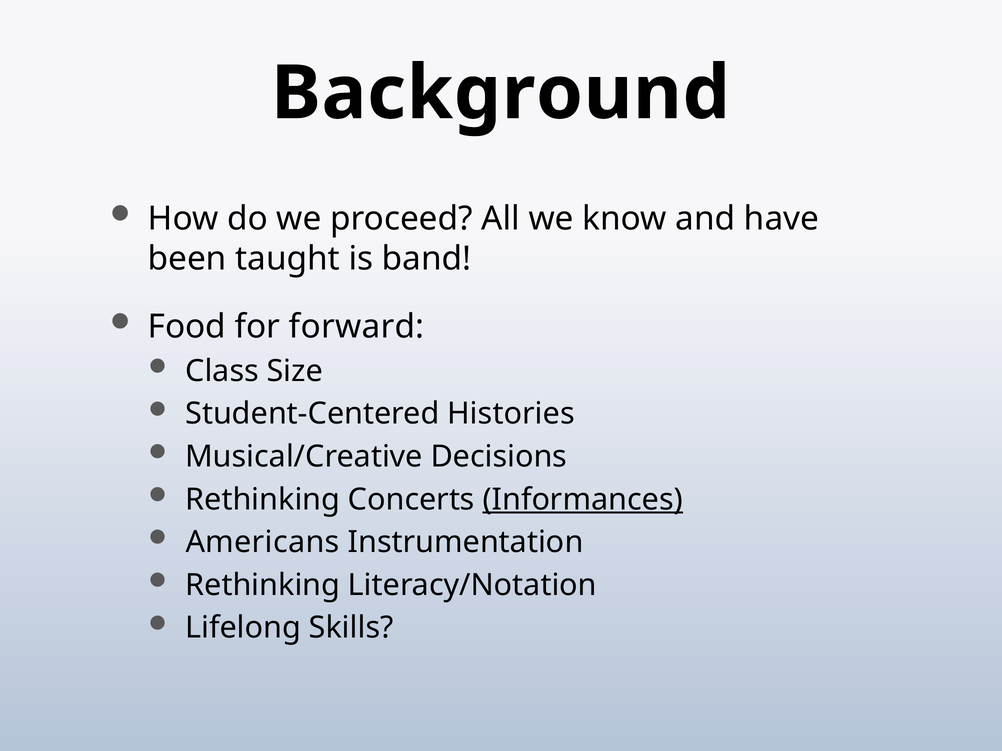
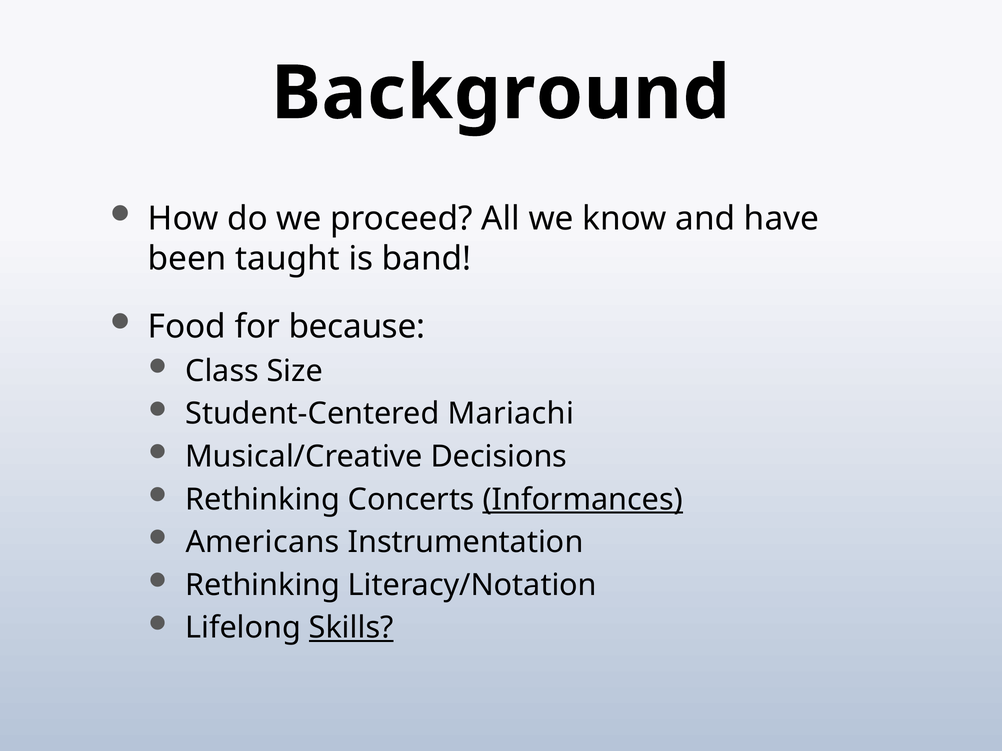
forward: forward -> because
Histories: Histories -> Mariachi
Skills underline: none -> present
